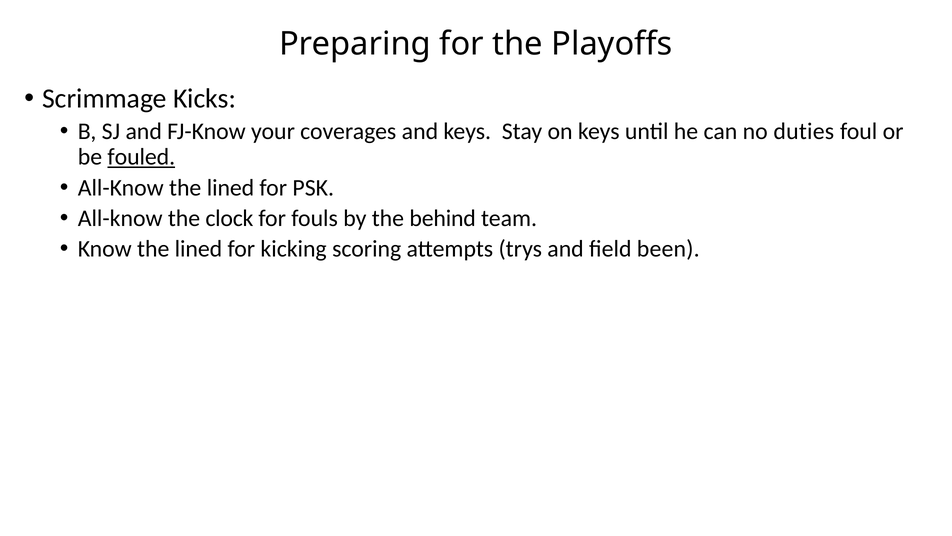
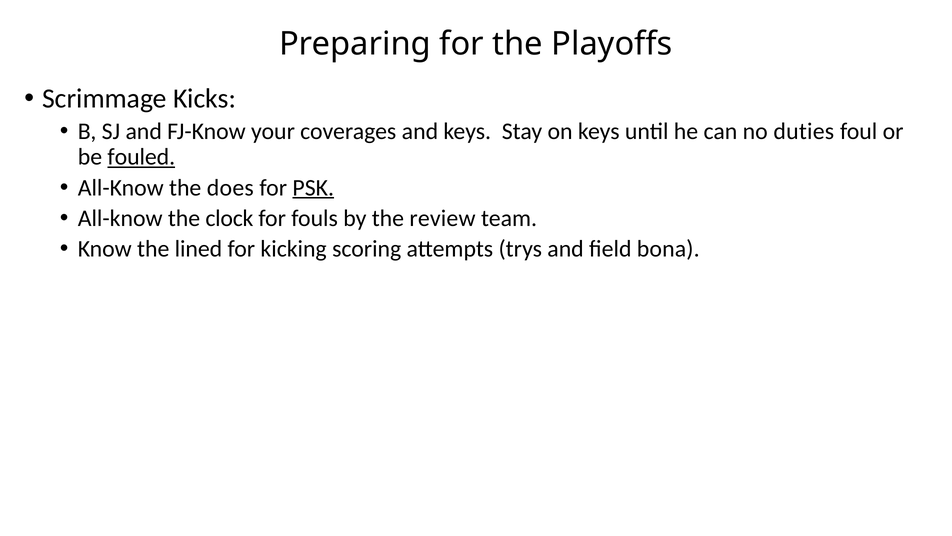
All-Know the lined: lined -> does
PSK underline: none -> present
behind: behind -> review
been: been -> bona
